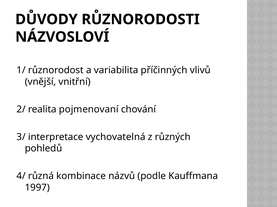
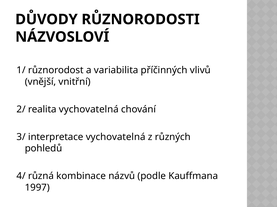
realita pojmenovaní: pojmenovaní -> vychovatelná
